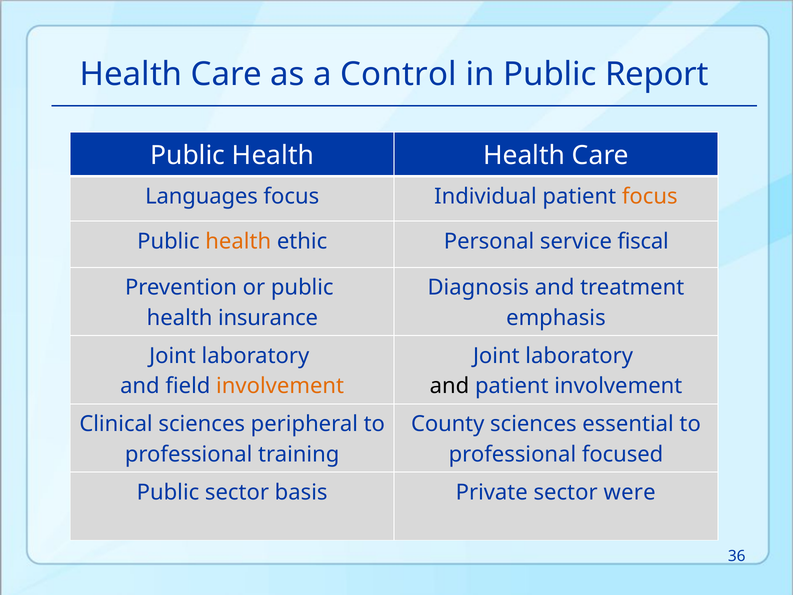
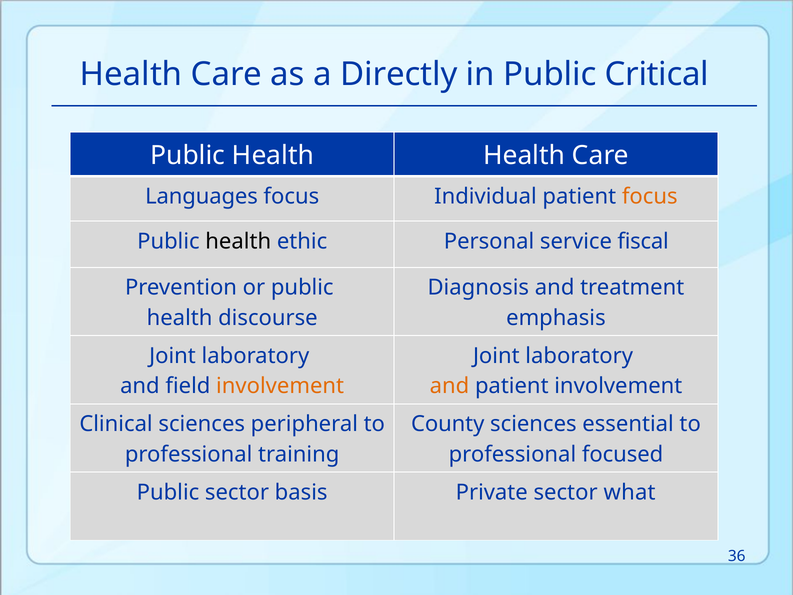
Control: Control -> Directly
Report: Report -> Critical
health at (238, 241) colour: orange -> black
insurance: insurance -> discourse
and at (449, 386) colour: black -> orange
were: were -> what
